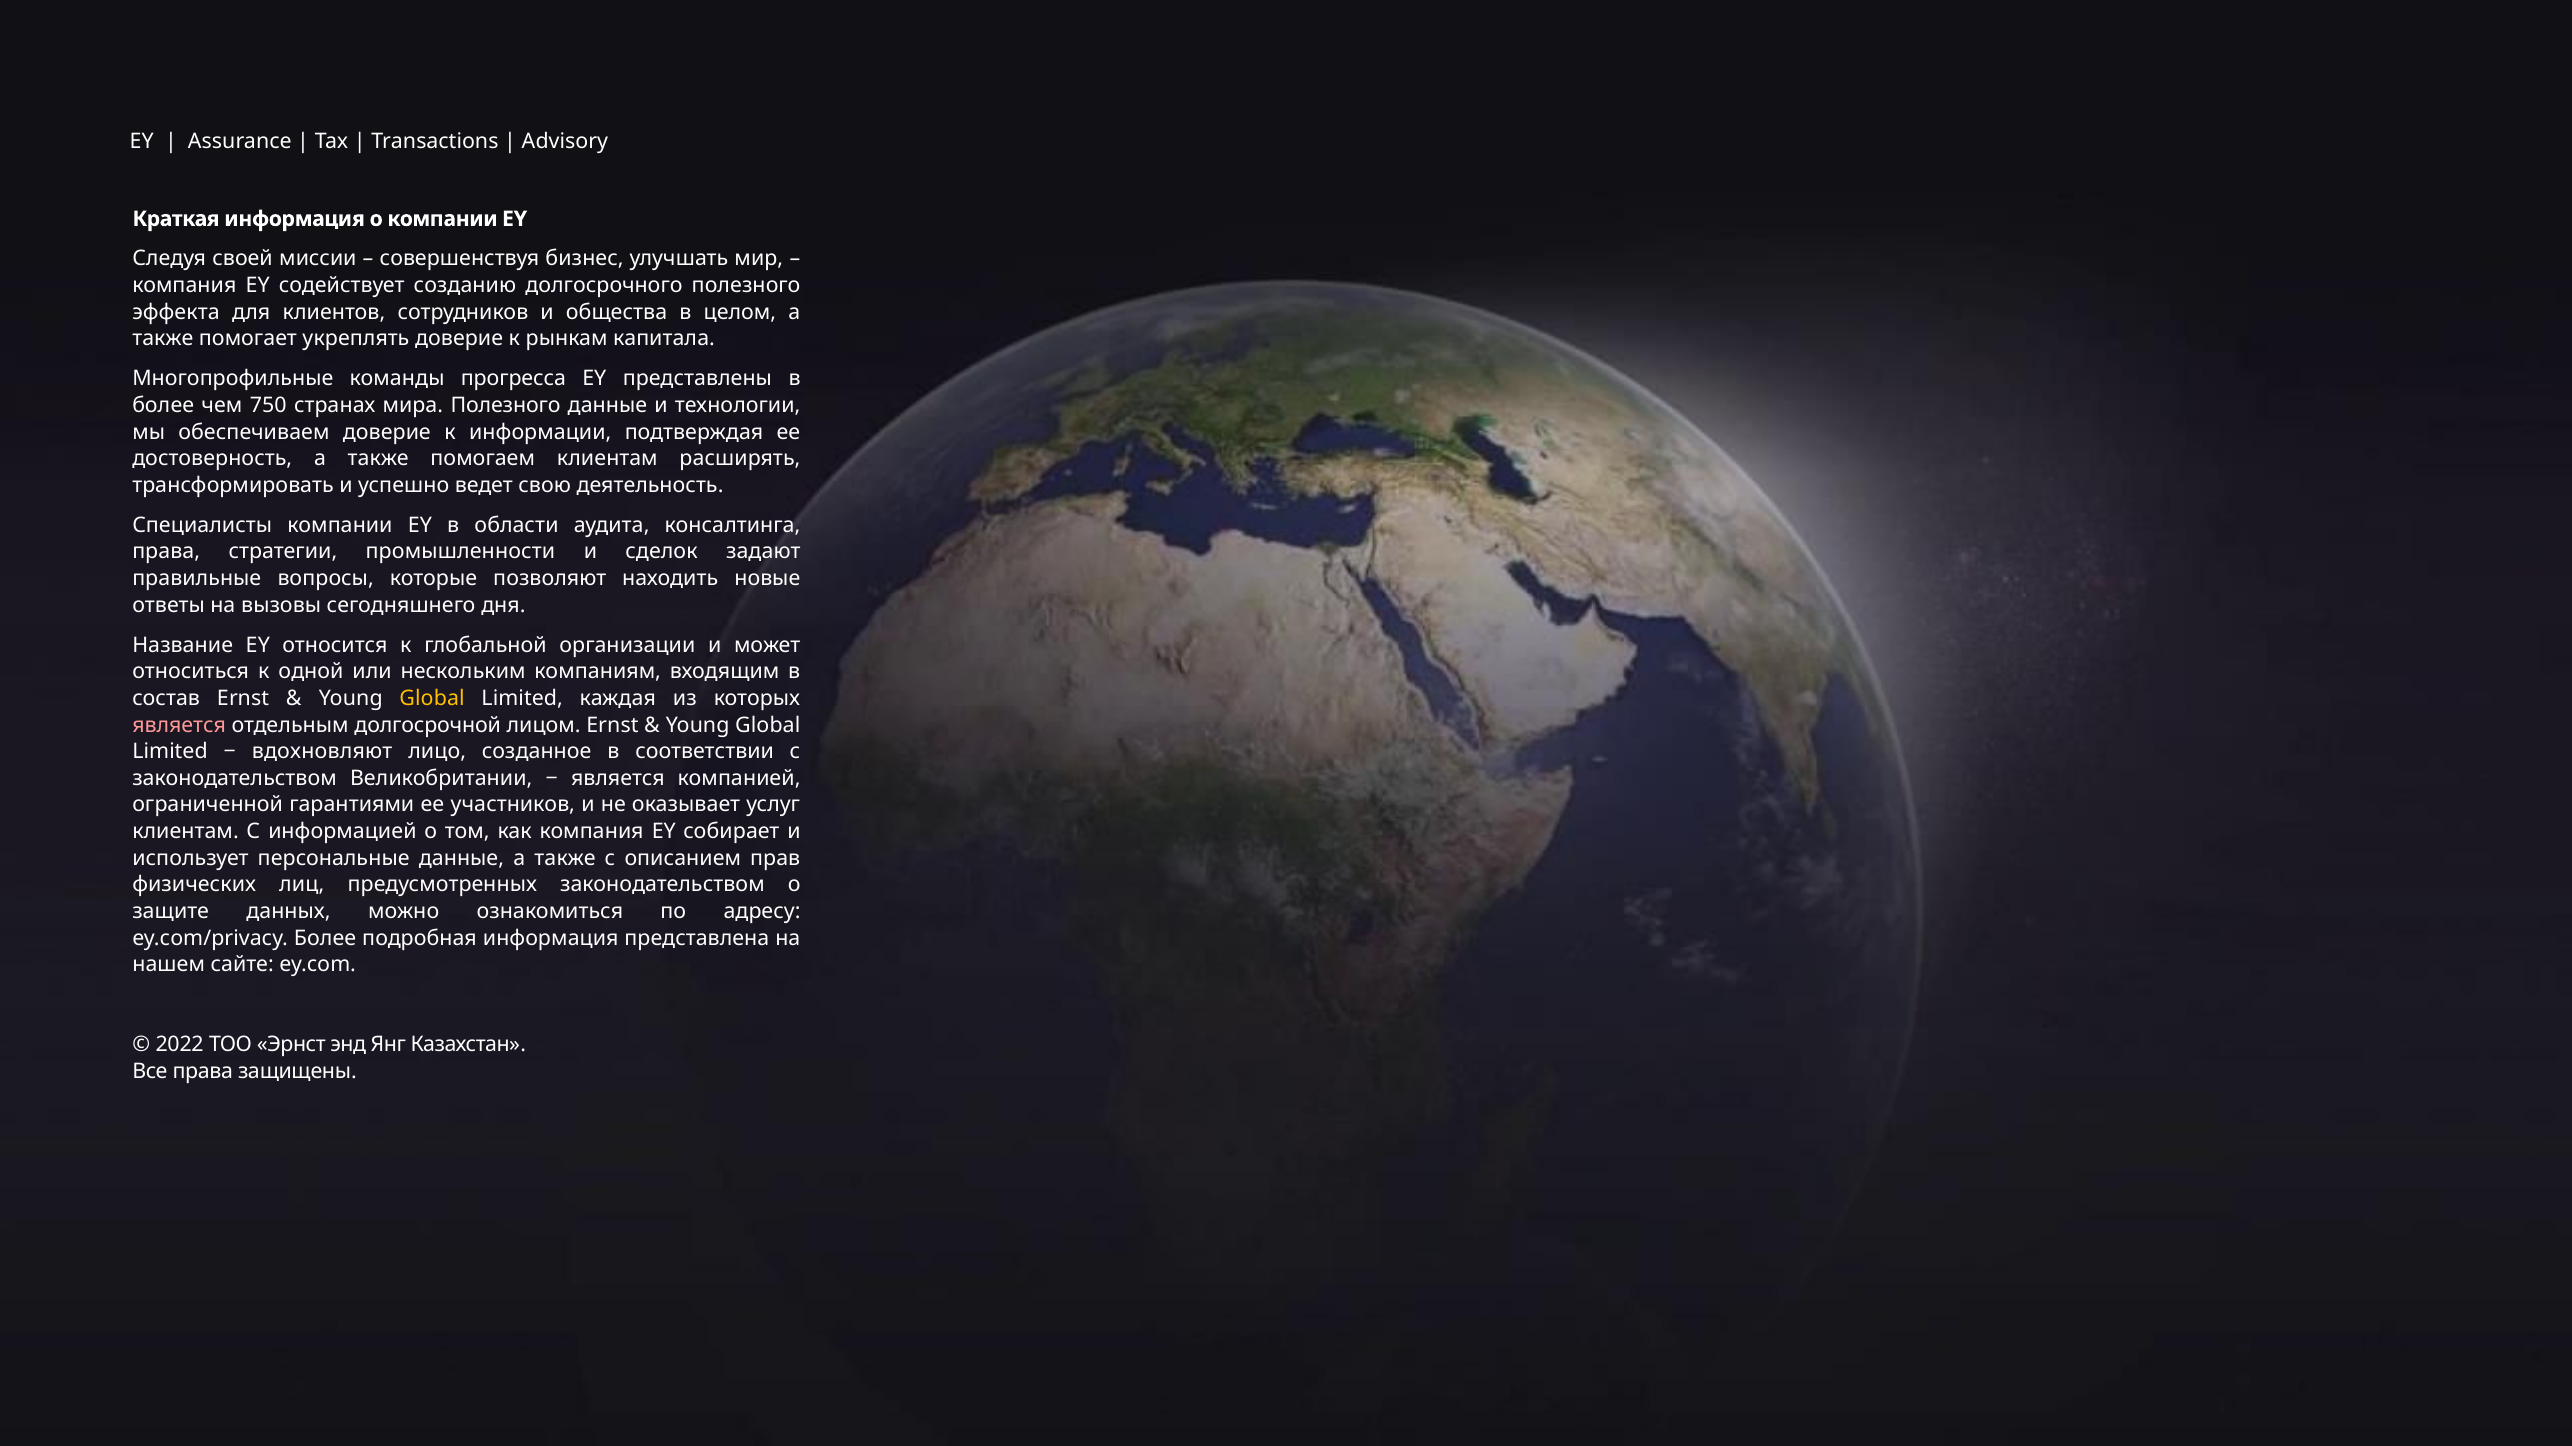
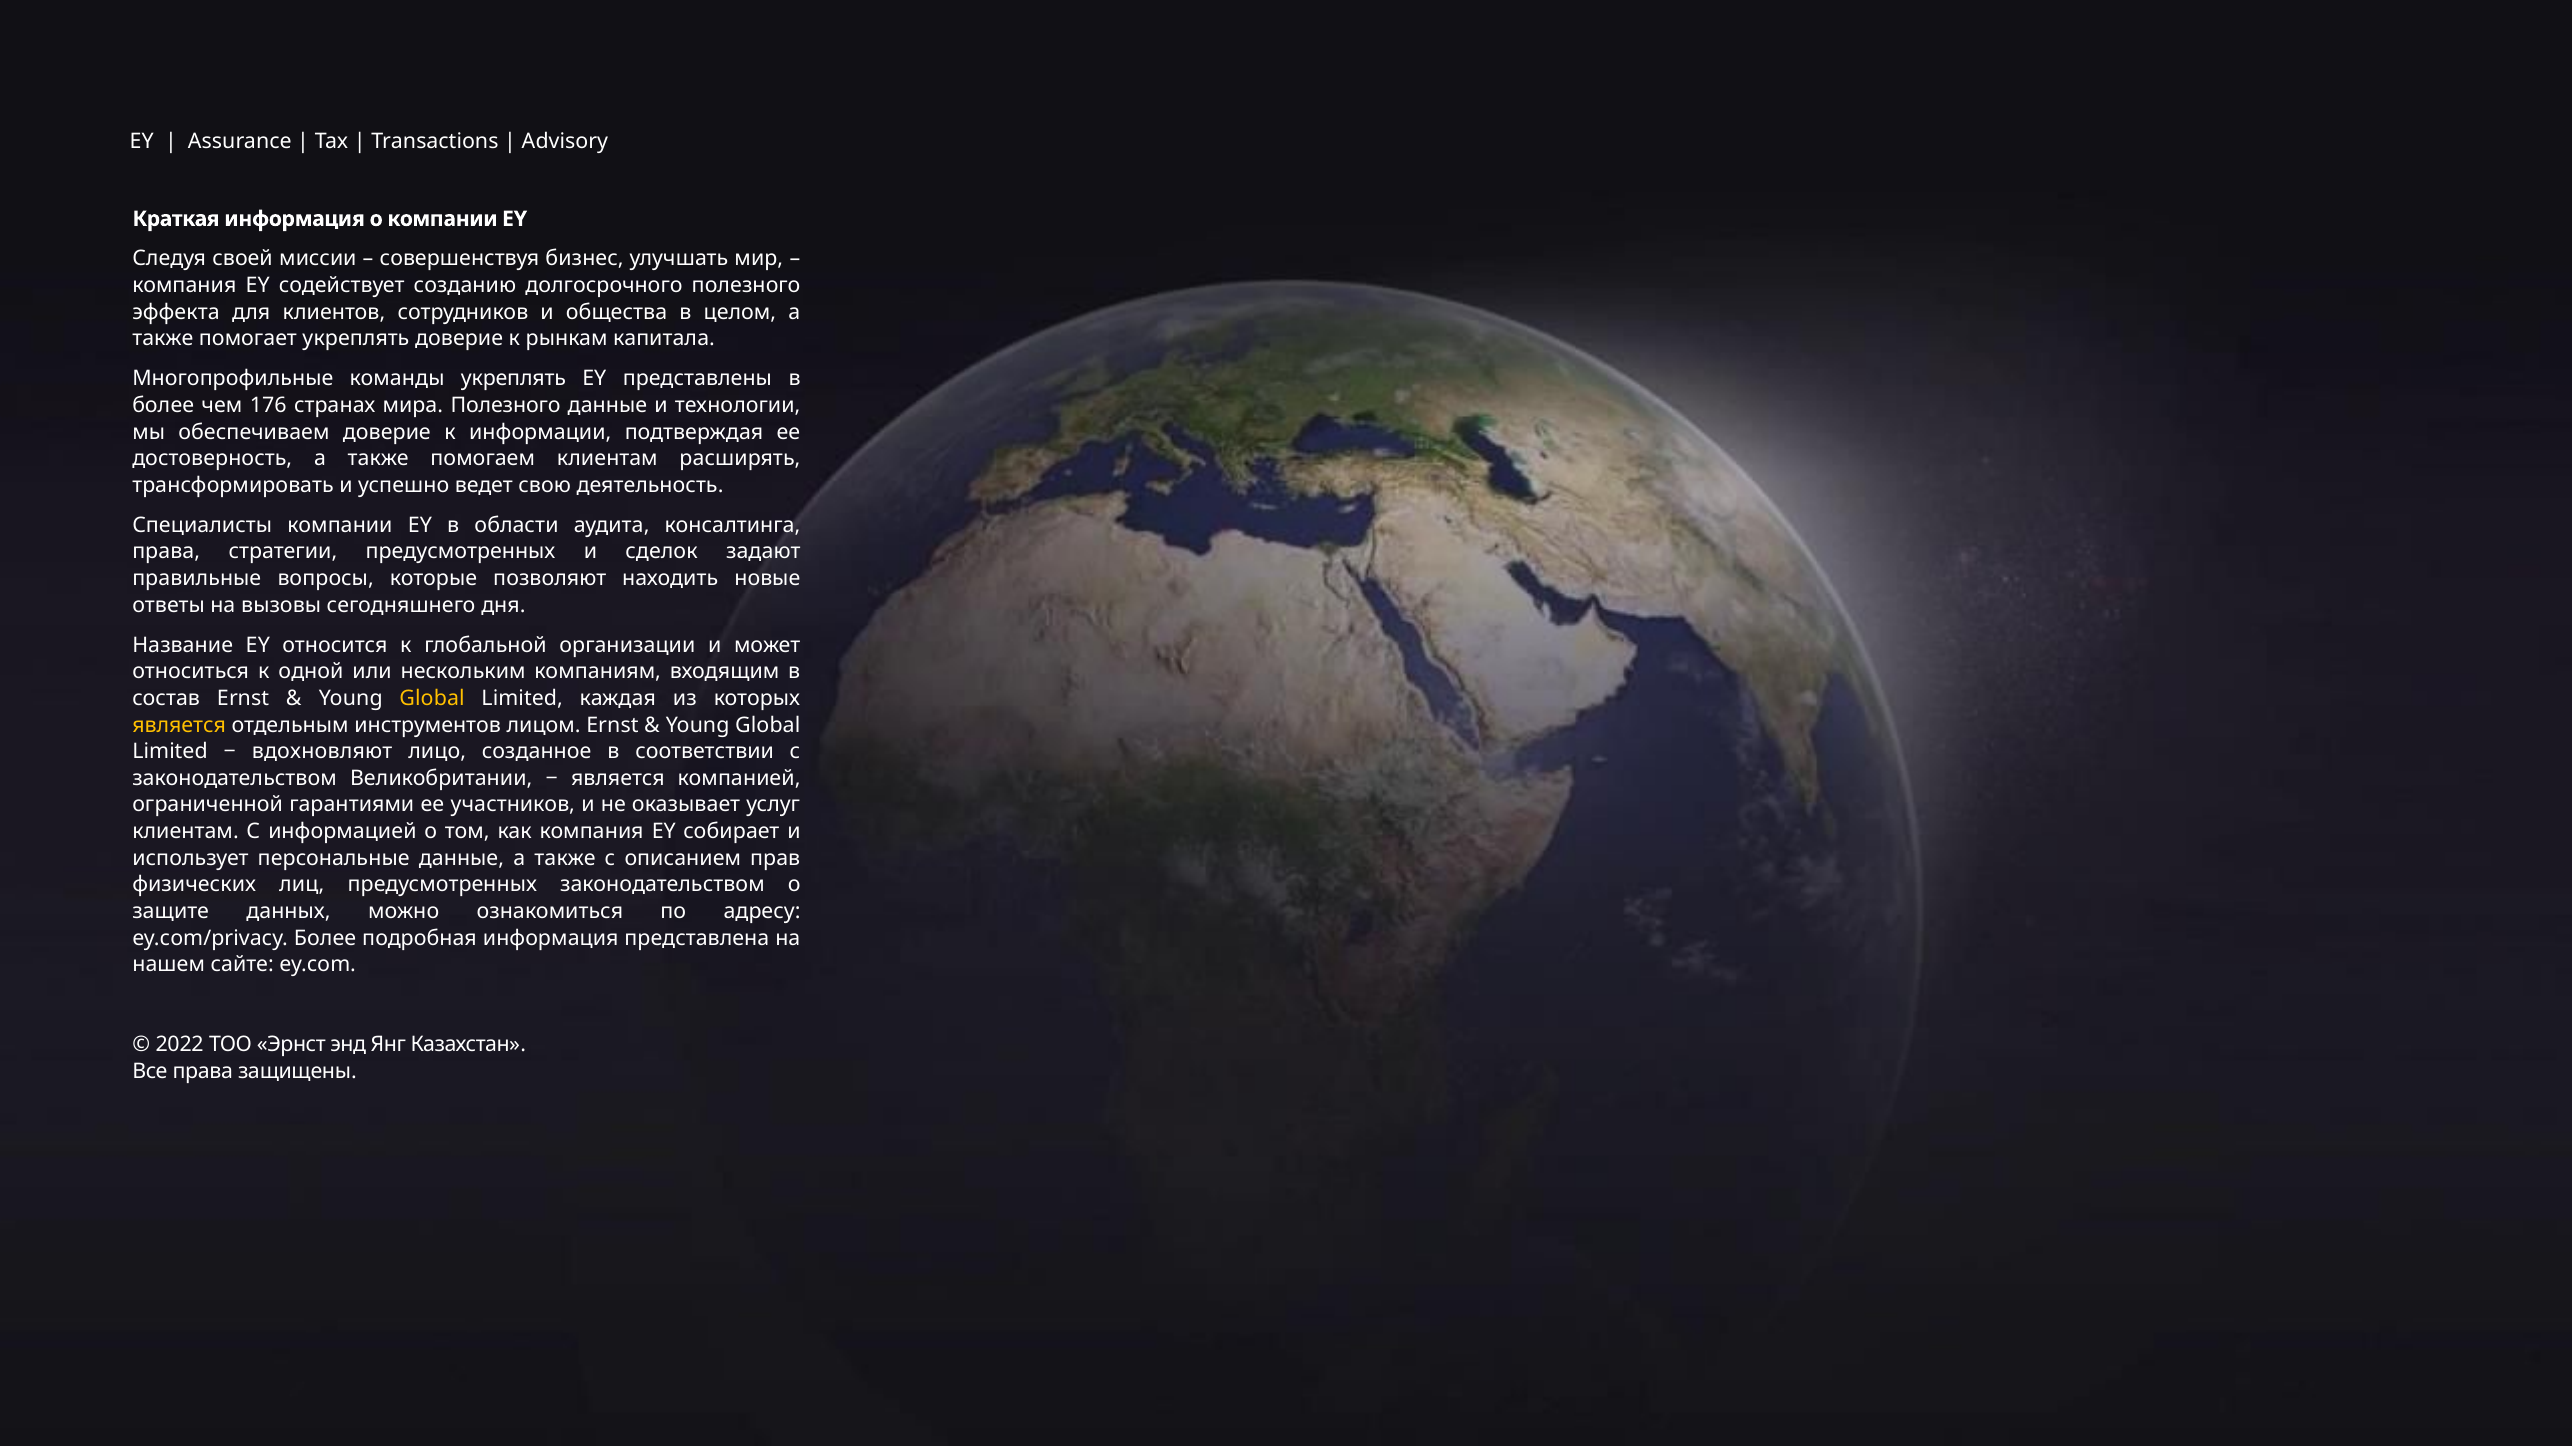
команды прогресса: прогресса -> укреплять
750: 750 -> 176
стратегии промышленности: промышленности -> предусмотренных
является at (179, 725) colour: pink -> yellow
долгосрочной: долгосрочной -> инструментов
